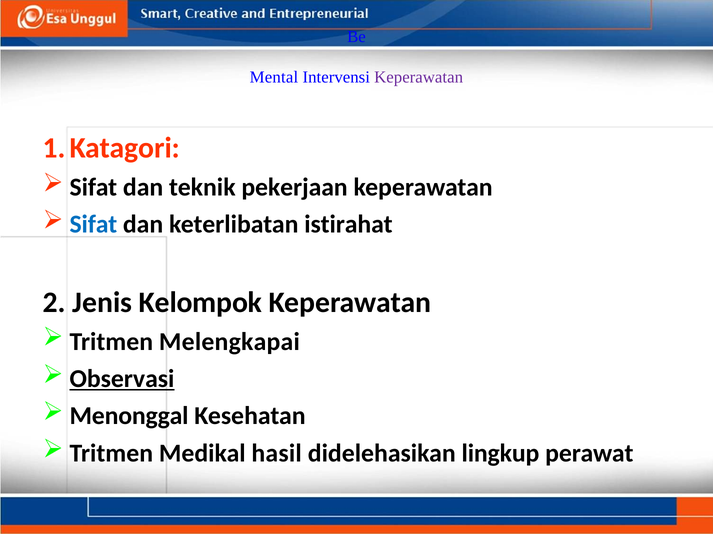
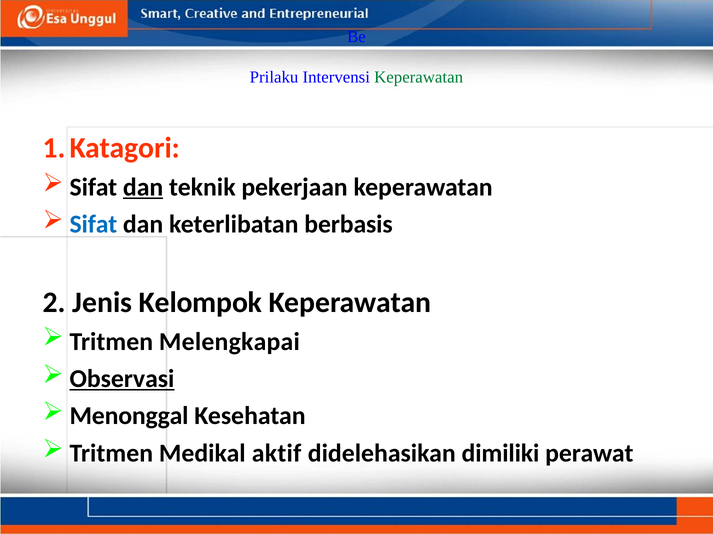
Mental: Mental -> Prilaku
Keperawatan at (419, 77) colour: purple -> green
dan at (143, 188) underline: none -> present
istirahat: istirahat -> berbasis
hasil: hasil -> aktif
lingkup: lingkup -> dimiliki
